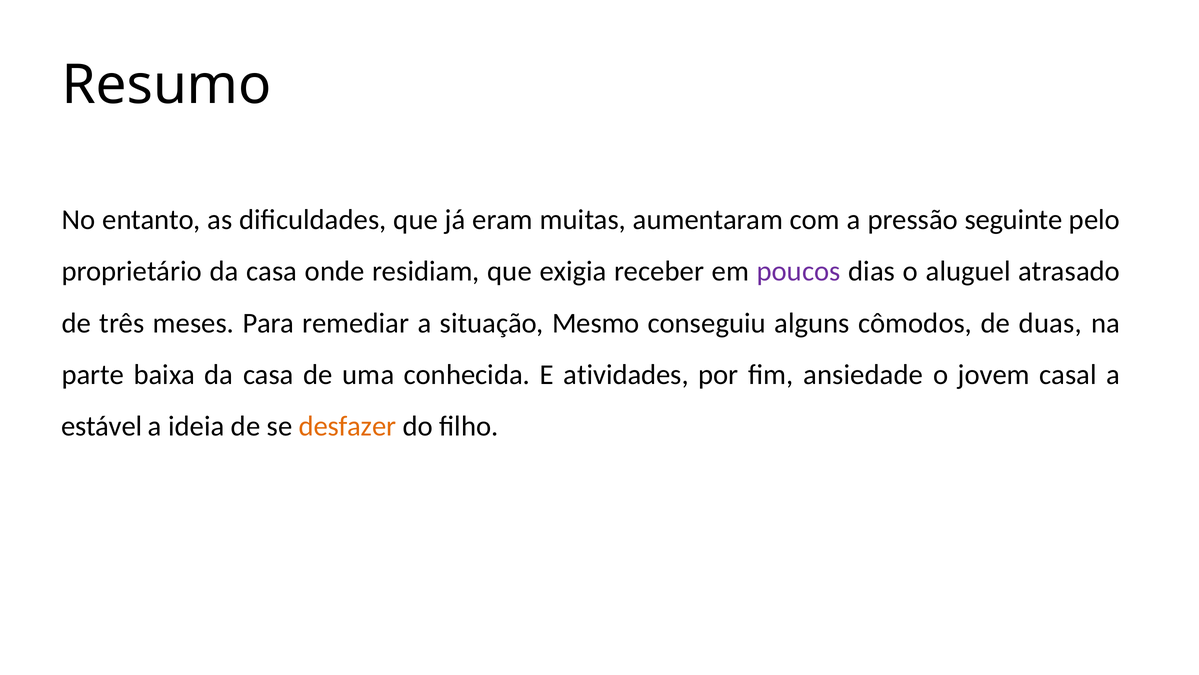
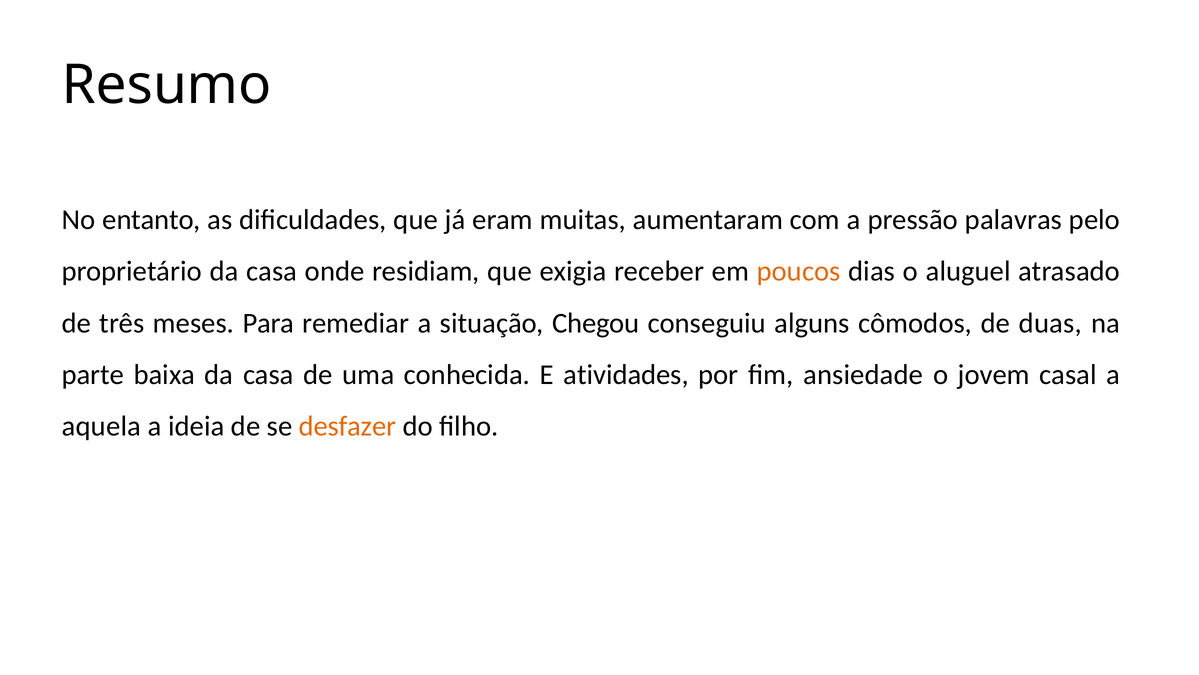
seguinte: seguinte -> palavras
poucos colour: purple -> orange
Mesmo: Mesmo -> Chegou
estável: estável -> aquela
